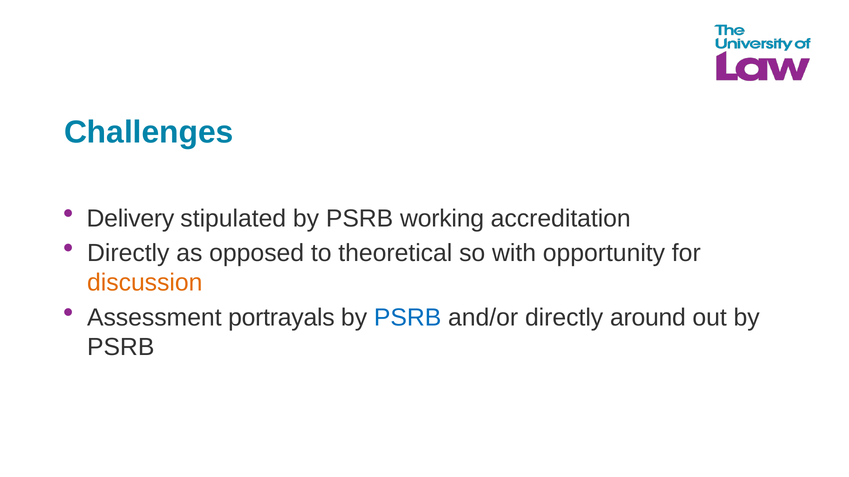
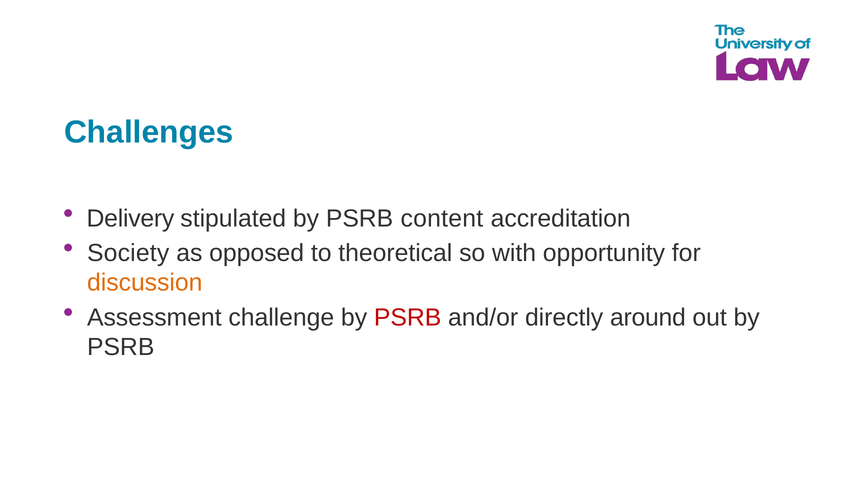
working: working -> content
Directly at (128, 253): Directly -> Society
portrayals: portrayals -> challenge
PSRB at (408, 318) colour: blue -> red
